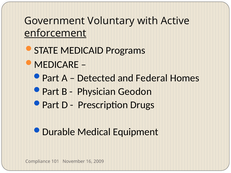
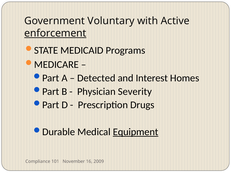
Federal: Federal -> Interest
Geodon: Geodon -> Severity
Equipment underline: none -> present
